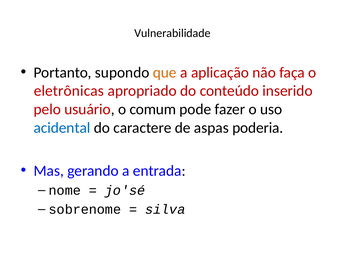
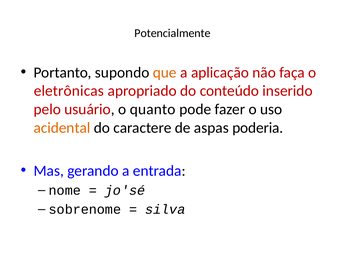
Vulnerabilidade: Vulnerabilidade -> Potencialmente
comum: comum -> quanto
acidental colour: blue -> orange
